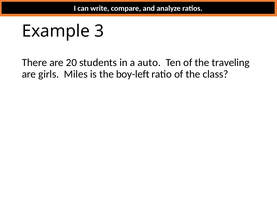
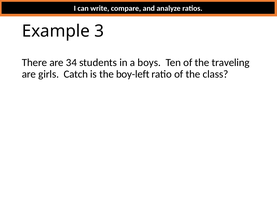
20: 20 -> 34
auto: auto -> boys
Miles: Miles -> Catch
